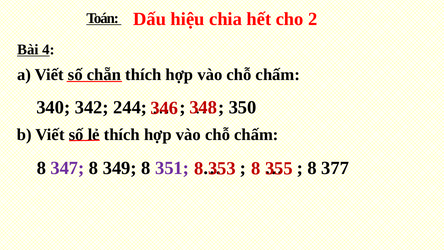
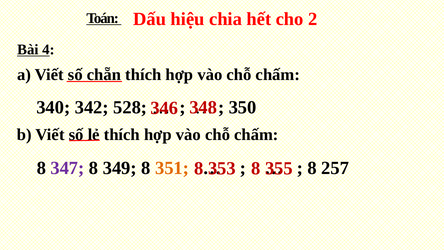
244: 244 -> 528
351 colour: purple -> orange
377: 377 -> 257
